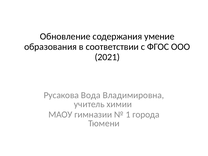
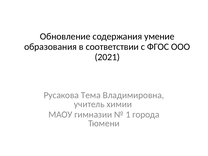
Вода: Вода -> Тема
